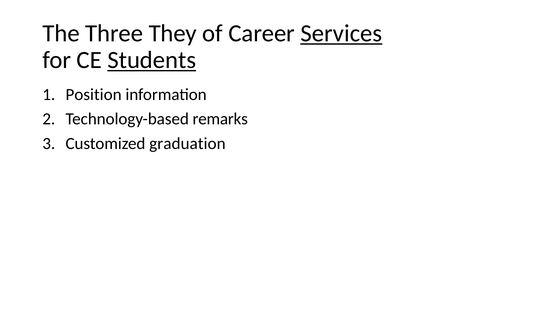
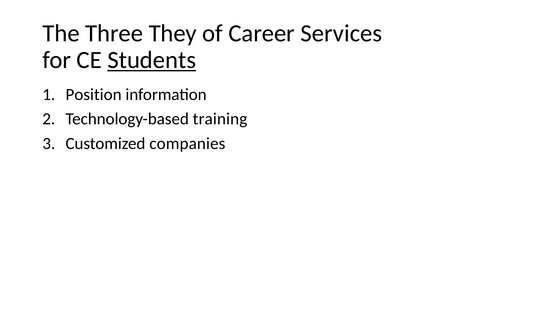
Services underline: present -> none
remarks: remarks -> training
graduation: graduation -> companies
